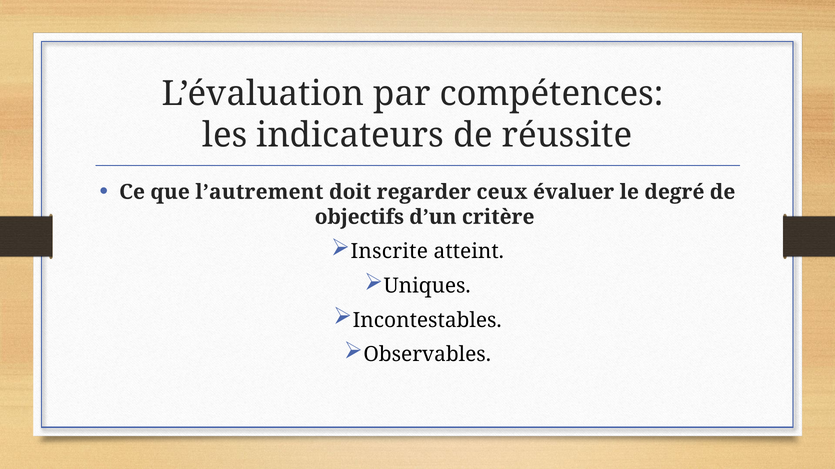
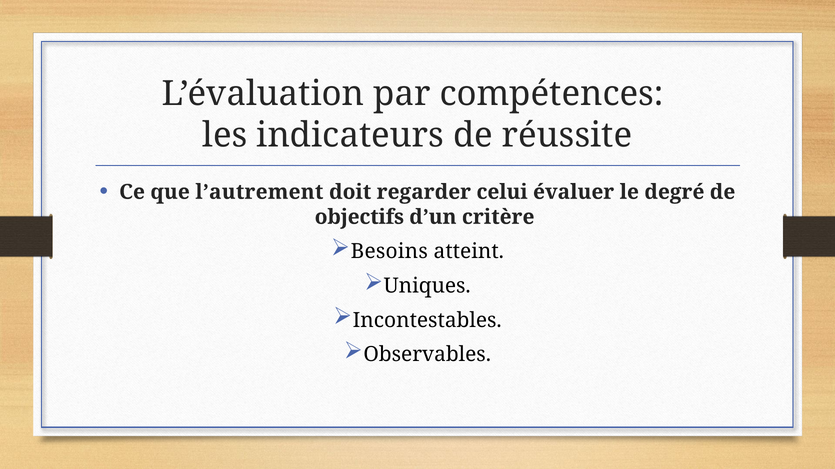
ceux: ceux -> celui
Inscrite: Inscrite -> Besoins
